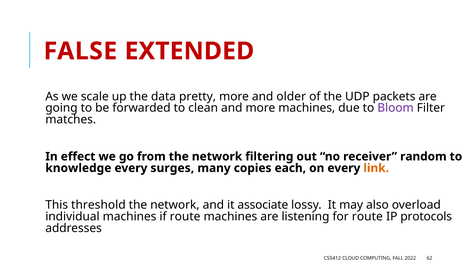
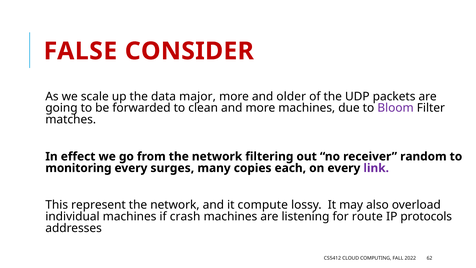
EXTENDED: EXTENDED -> CONSIDER
pretty: pretty -> major
knowledge: knowledge -> monitoring
link colour: orange -> purple
threshold: threshold -> represent
associate: associate -> compute
if route: route -> crash
